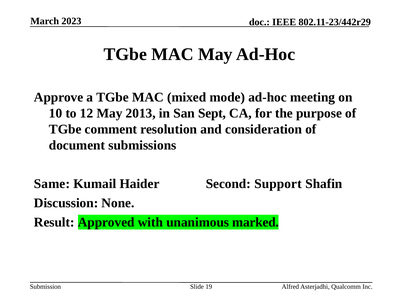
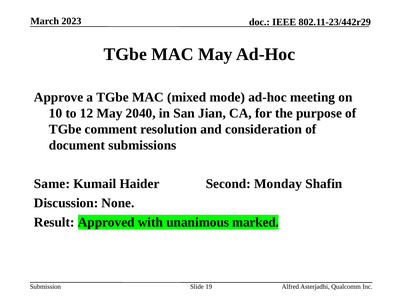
2013: 2013 -> 2040
Sept: Sept -> Jian
Support: Support -> Monday
